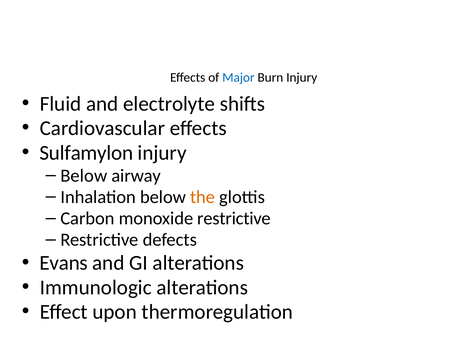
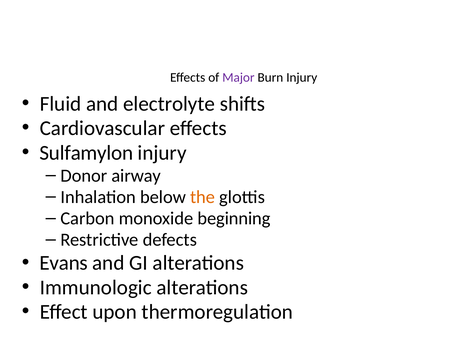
Major colour: blue -> purple
Below at (84, 176): Below -> Donor
monoxide restrictive: restrictive -> beginning
